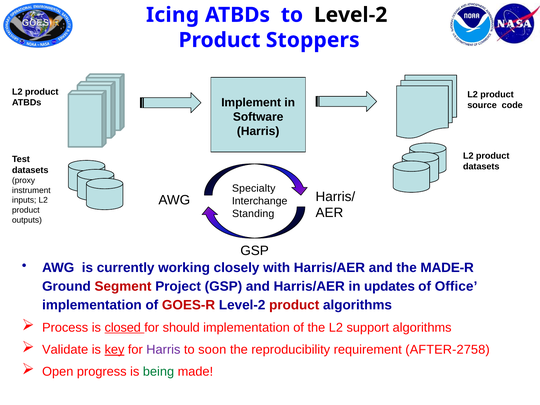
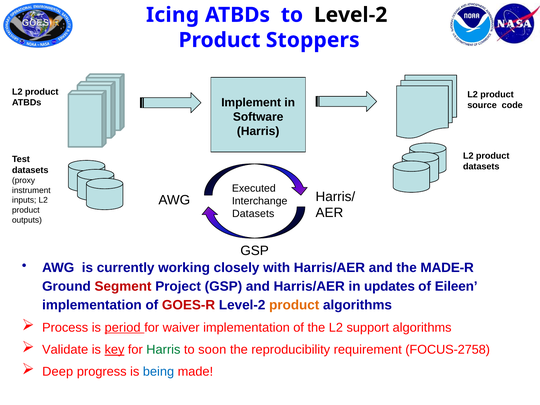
Specialty: Specialty -> Executed
Standing at (253, 214): Standing -> Datasets
Office: Office -> Eileen
product at (294, 305) colour: red -> orange
closed: closed -> period
should: should -> waiver
Harris at (163, 350) colour: purple -> green
AFTER-2758: AFTER-2758 -> FOCUS-2758
Open: Open -> Deep
being colour: green -> blue
